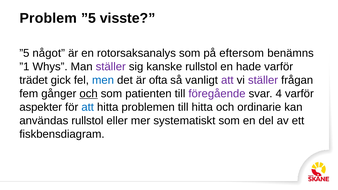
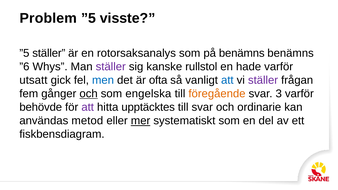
”5 något: något -> ställer
på eftersom: eftersom -> benämns
”1: ”1 -> ”6
trädet: trädet -> utsatt
att at (227, 80) colour: purple -> blue
patienten: patienten -> engelska
föregående colour: purple -> orange
4: 4 -> 3
aspekter: aspekter -> behövde
att at (88, 107) colour: blue -> purple
problemen: problemen -> upptäcktes
till hitta: hitta -> svar
användas rullstol: rullstol -> metod
mer underline: none -> present
